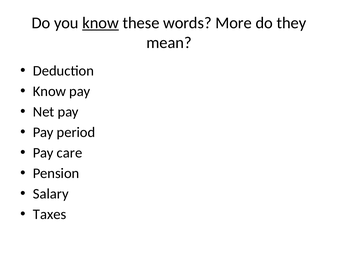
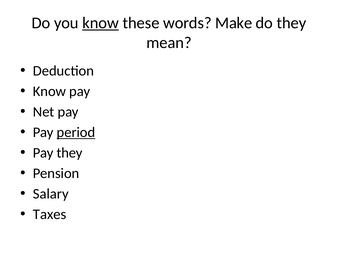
More: More -> Make
period underline: none -> present
Pay care: care -> they
